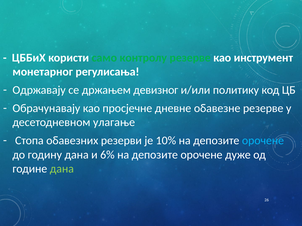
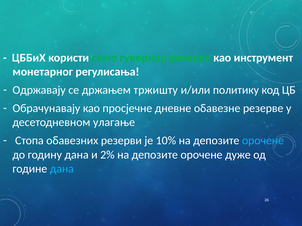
контролу: контролу -> гувернер
девизног: девизног -> тржишту
6%: 6% -> 2%
дана at (62, 169) colour: light green -> light blue
